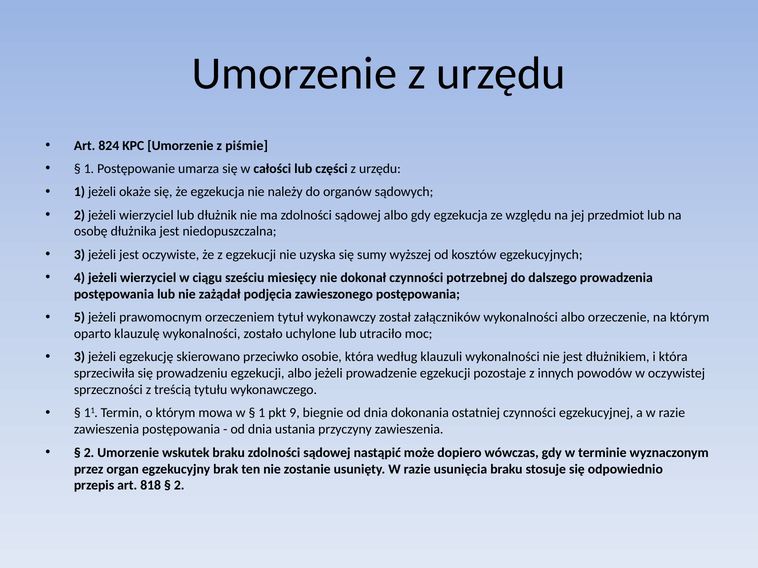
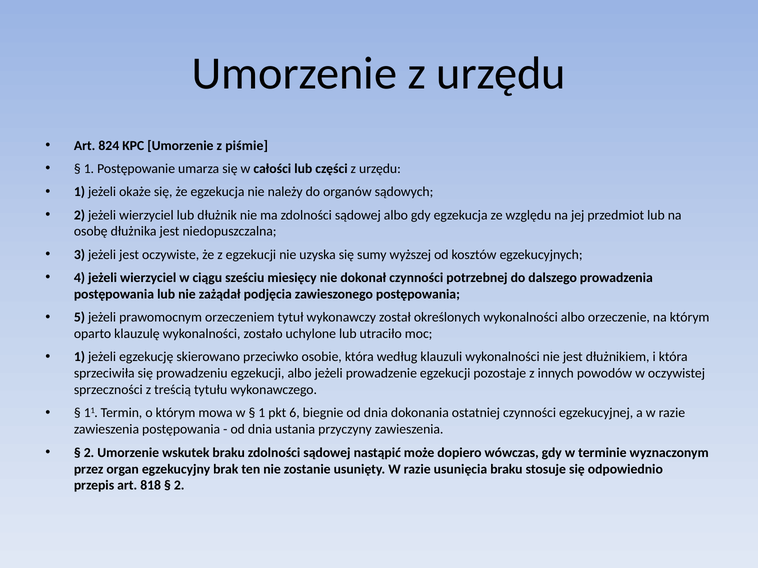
załączników: załączników -> określonych
3 at (79, 357): 3 -> 1
9: 9 -> 6
